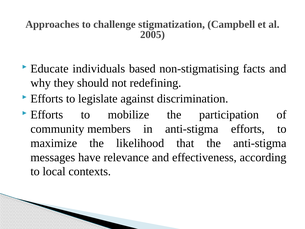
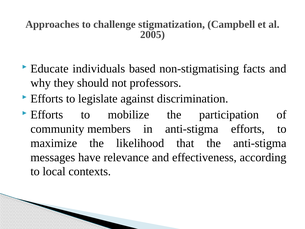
redefining: redefining -> professors
